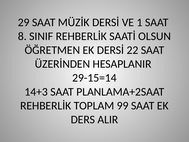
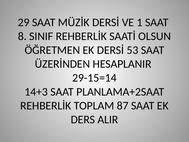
22: 22 -> 53
99: 99 -> 87
